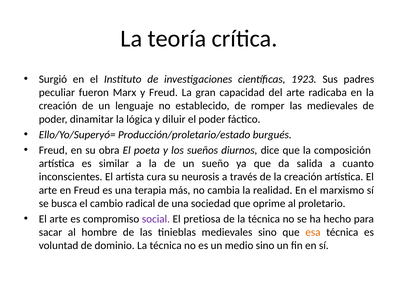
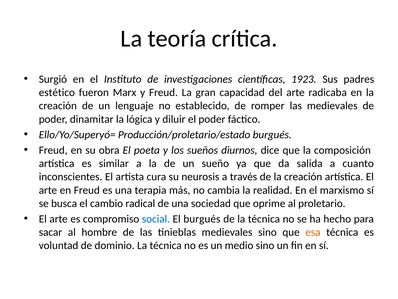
peculiar: peculiar -> estético
social colour: purple -> blue
El pretiosa: pretiosa -> burgués
